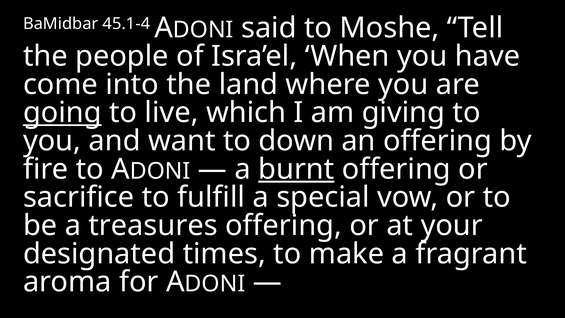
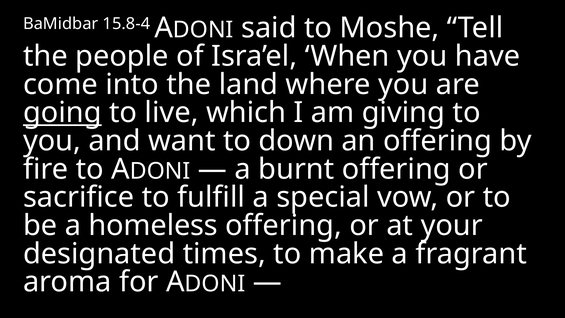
45.1-4: 45.1-4 -> 15.8-4
burnt underline: present -> none
treasures: treasures -> homeless
